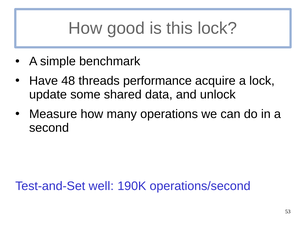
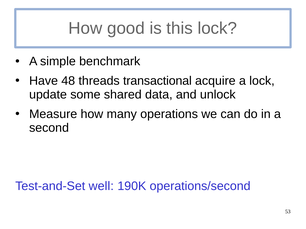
performance: performance -> transactional
